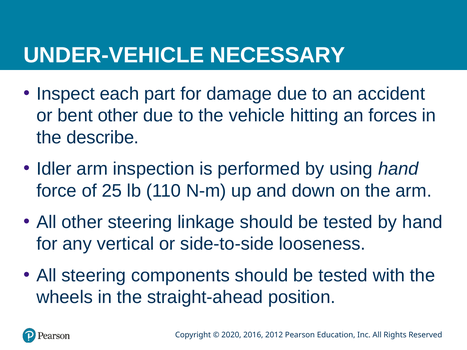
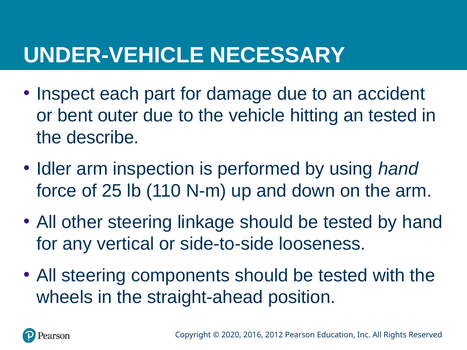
bent other: other -> outer
an forces: forces -> tested
